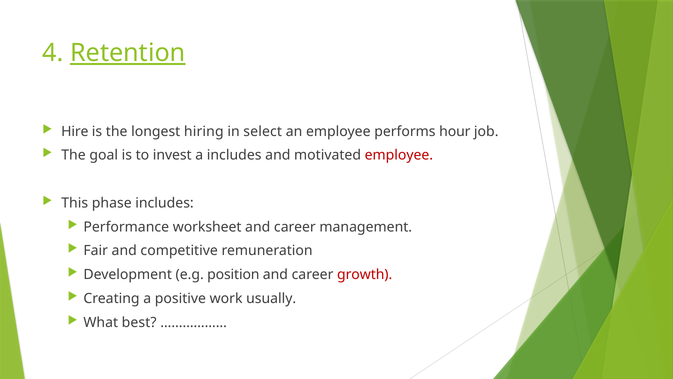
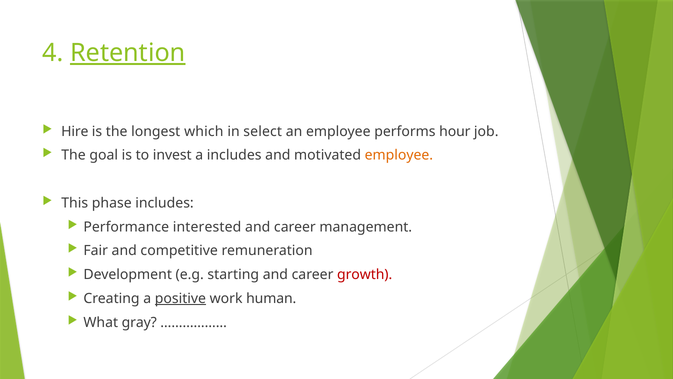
hiring: hiring -> which
employee at (399, 155) colour: red -> orange
worksheet: worksheet -> interested
position: position -> starting
positive underline: none -> present
usually: usually -> human
best: best -> gray
